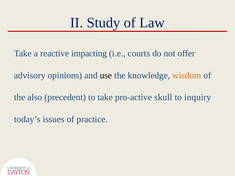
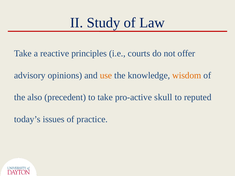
impacting: impacting -> principles
use colour: black -> orange
inquiry: inquiry -> reputed
